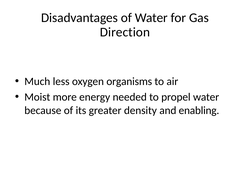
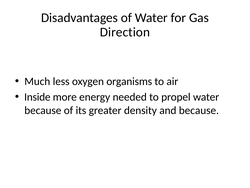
Moist: Moist -> Inside
and enabling: enabling -> because
